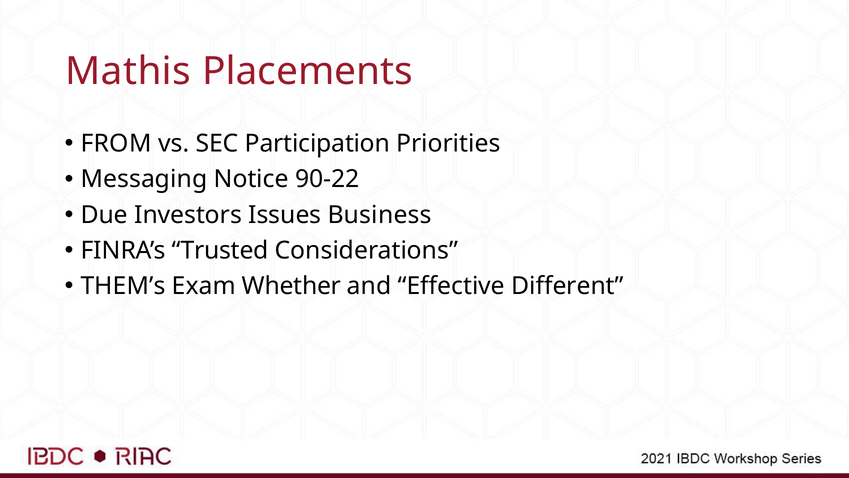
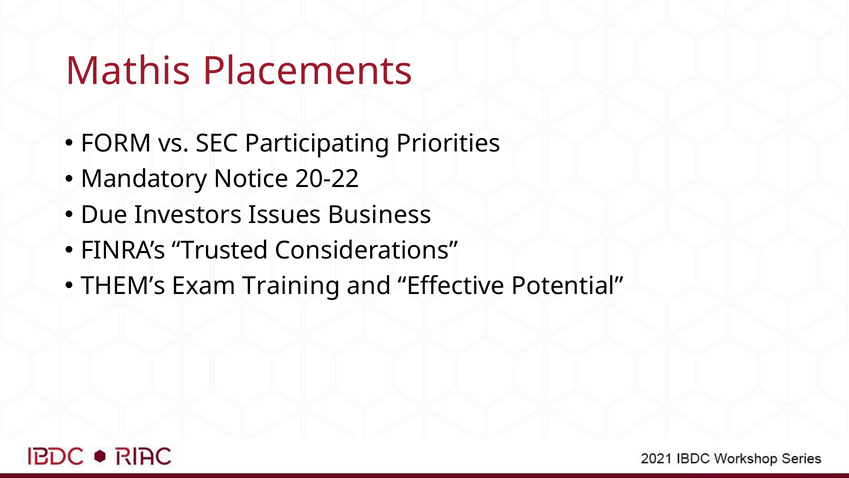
FROM: FROM -> FORM
Participation: Participation -> Participating
Messaging: Messaging -> Mandatory
90-22: 90-22 -> 20-22
Whether: Whether -> Training
Different: Different -> Potential
